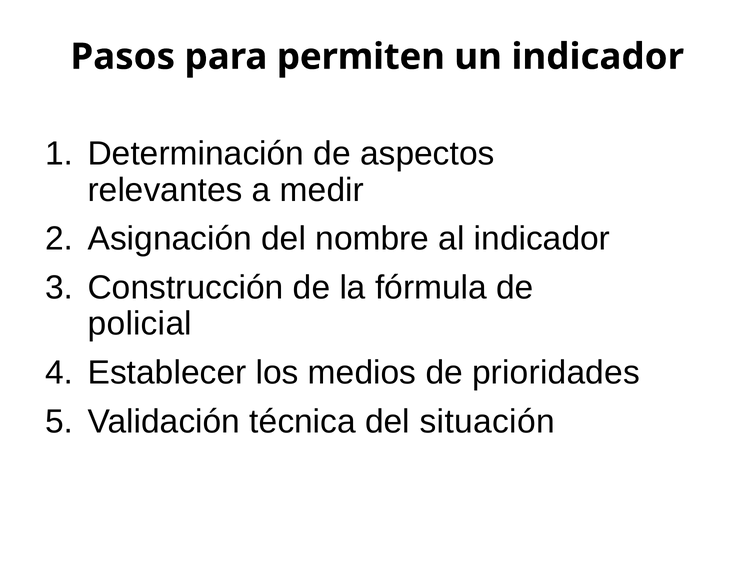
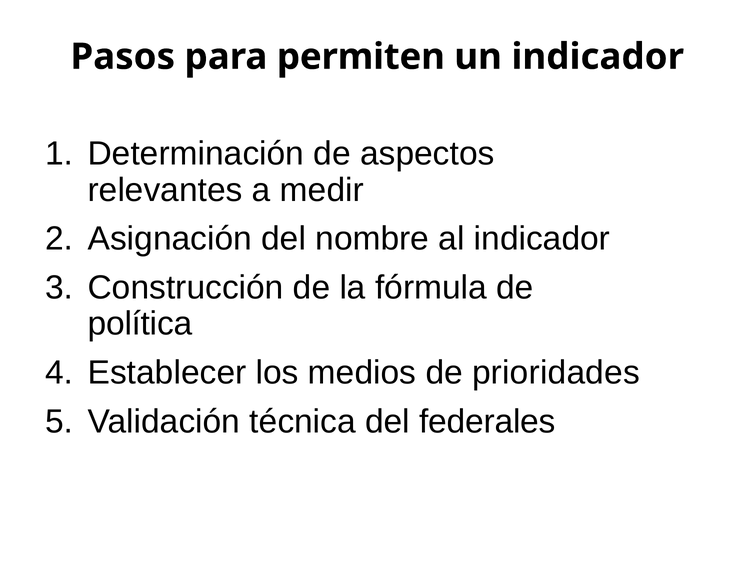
policial: policial -> política
situación: situación -> federales
